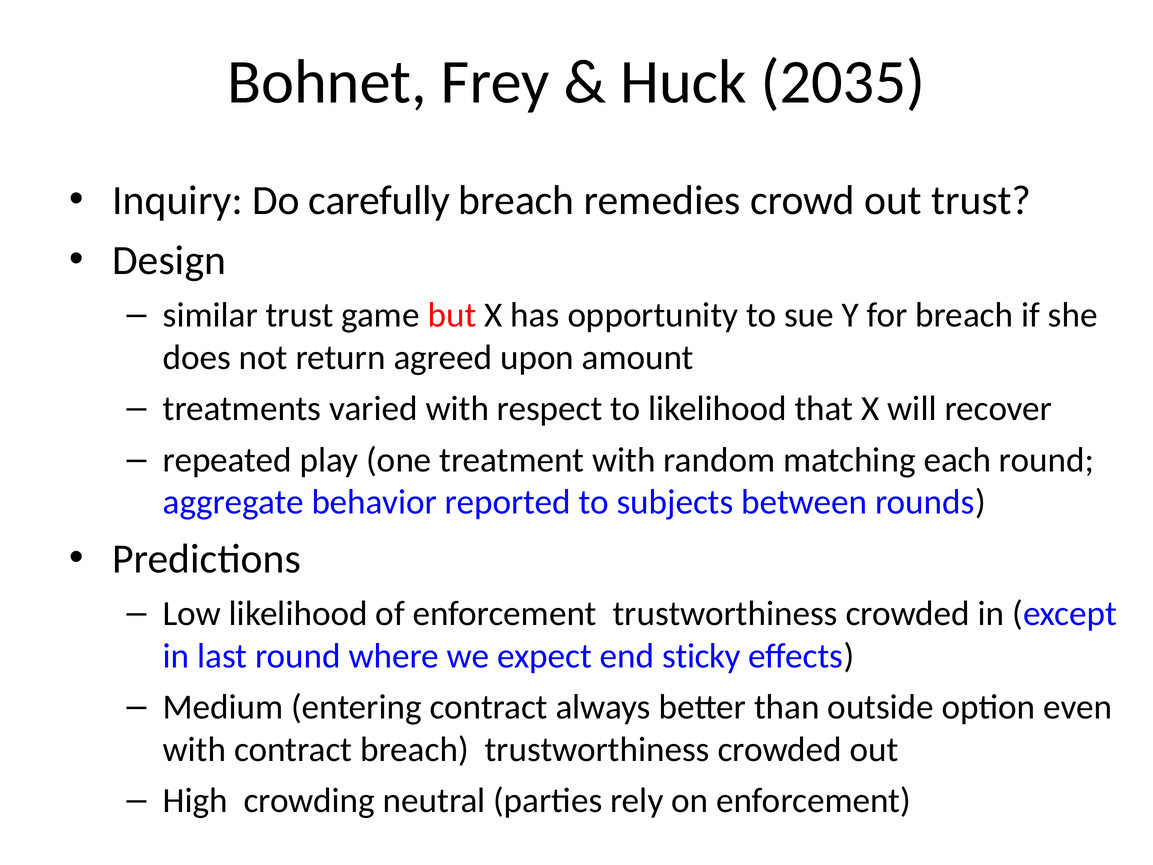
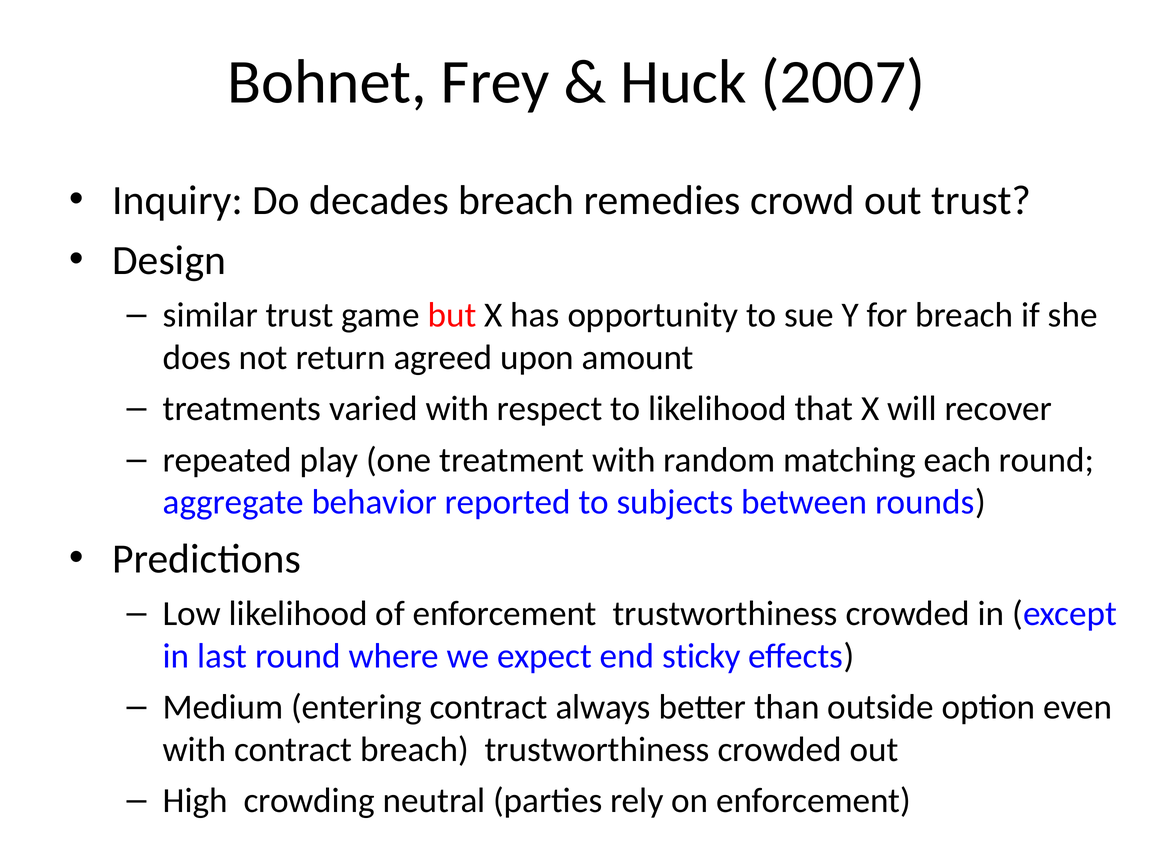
2035: 2035 -> 2007
carefully: carefully -> decades
